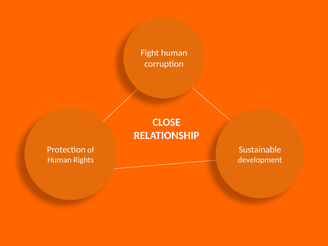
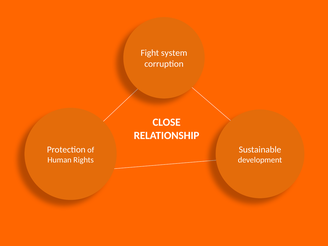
Fight human: human -> system
